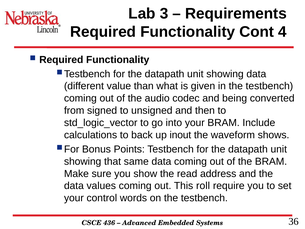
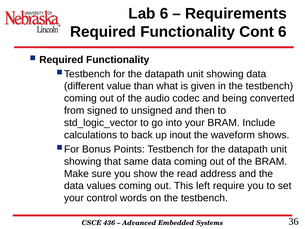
Lab 3: 3 -> 6
Cont 4: 4 -> 6
roll: roll -> left
